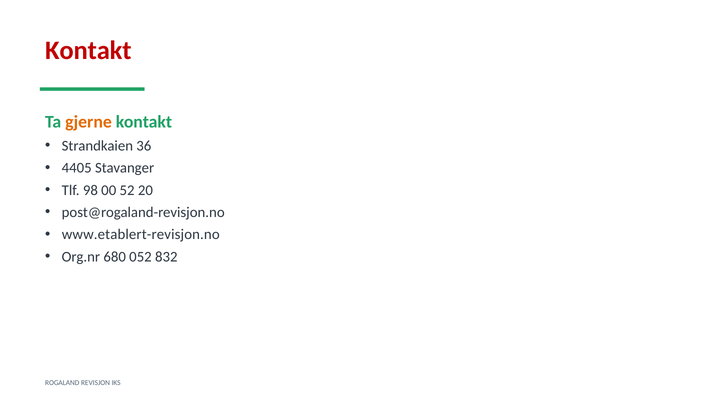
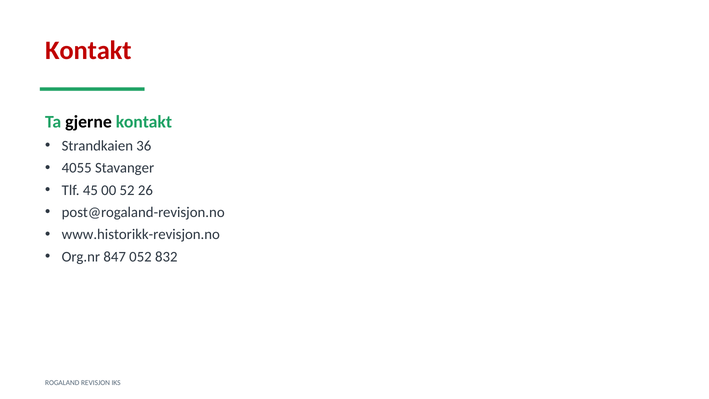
gjerne colour: orange -> black
4405: 4405 -> 4055
98: 98 -> 45
20: 20 -> 26
www.etablert-revisjon.no: www.etablert-revisjon.no -> www.historikk-revisjon.no
680: 680 -> 847
